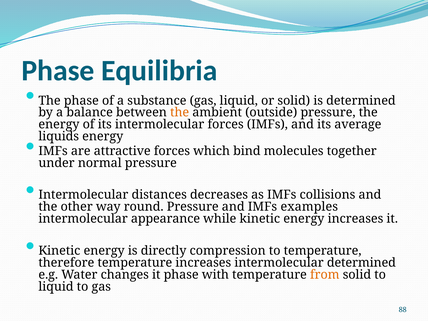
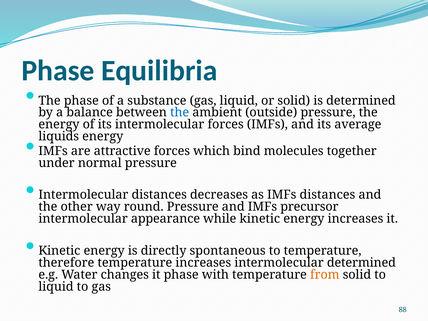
the at (180, 113) colour: orange -> blue
IMFs collisions: collisions -> distances
examples: examples -> precursor
compression: compression -> spontaneous
